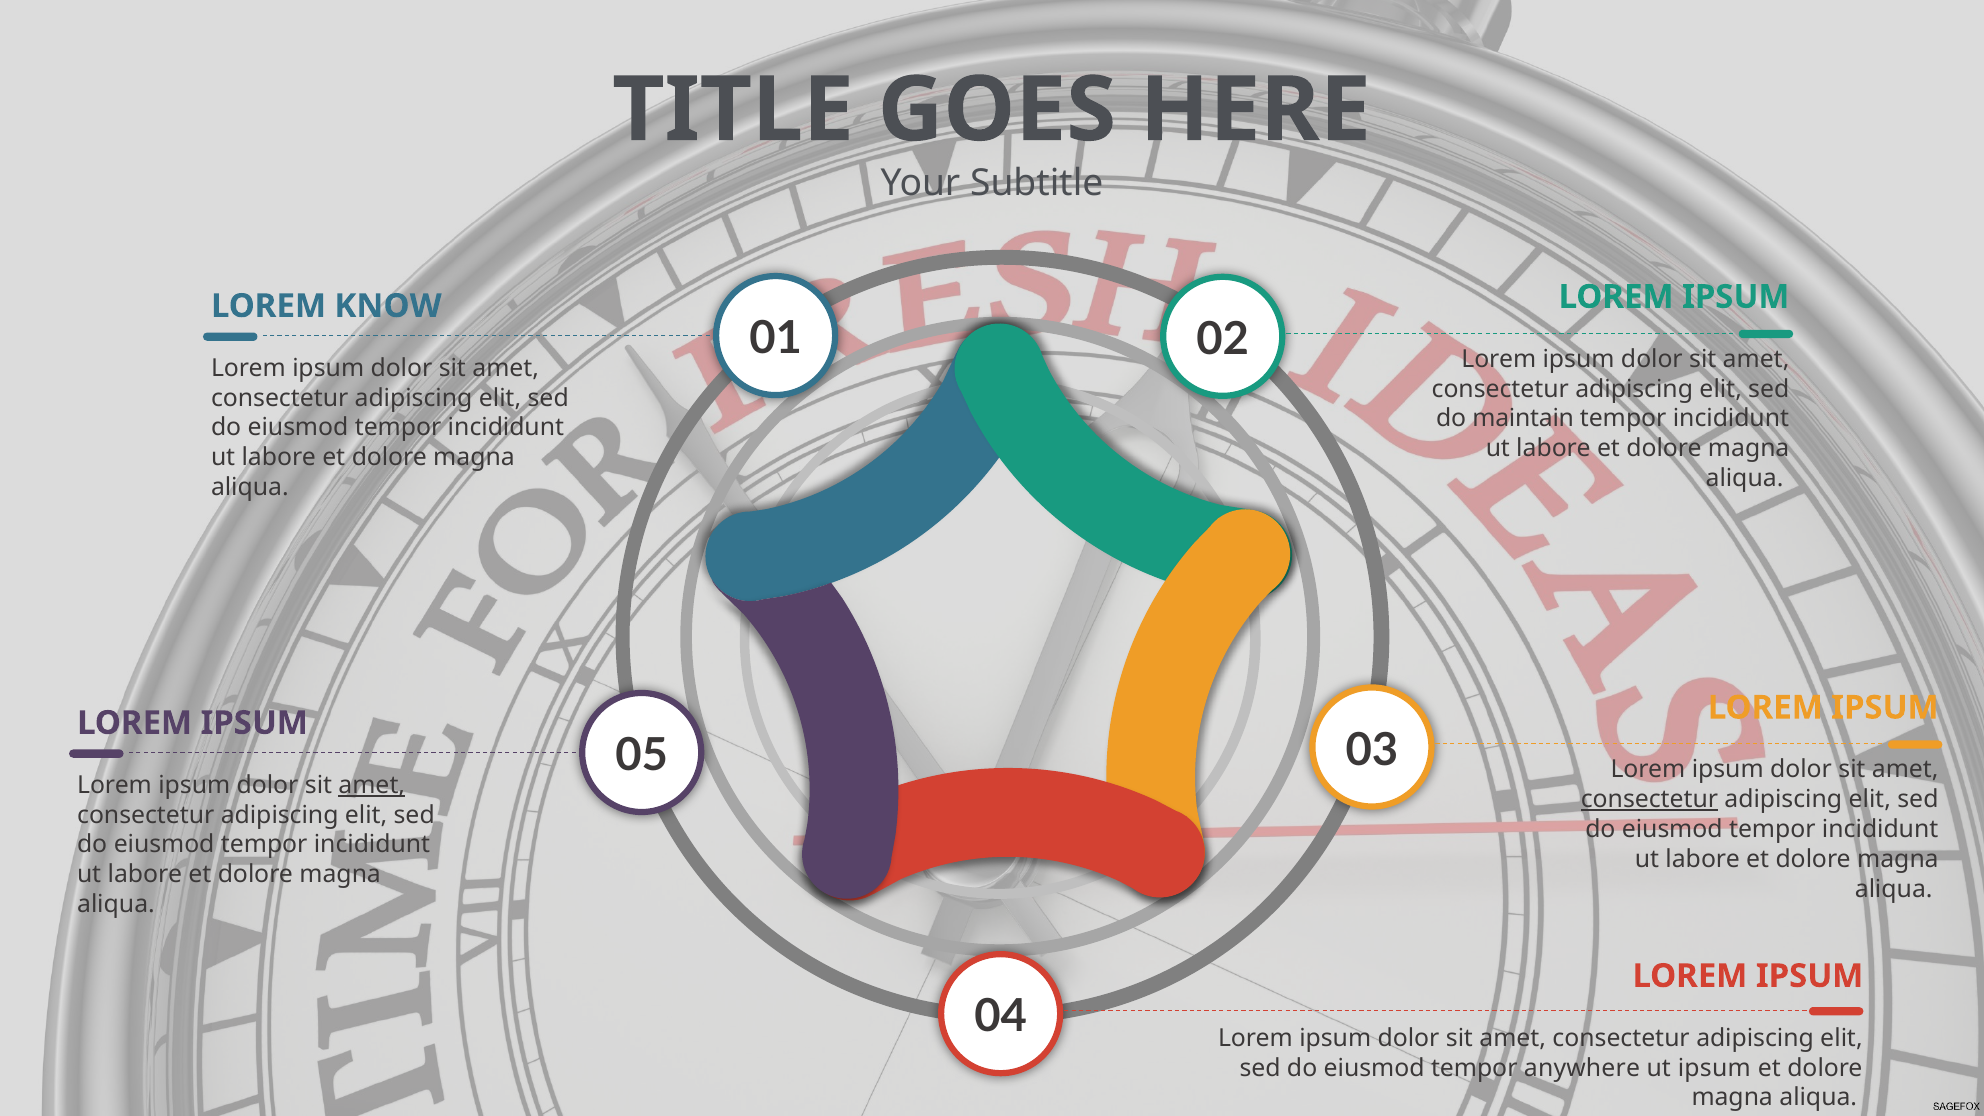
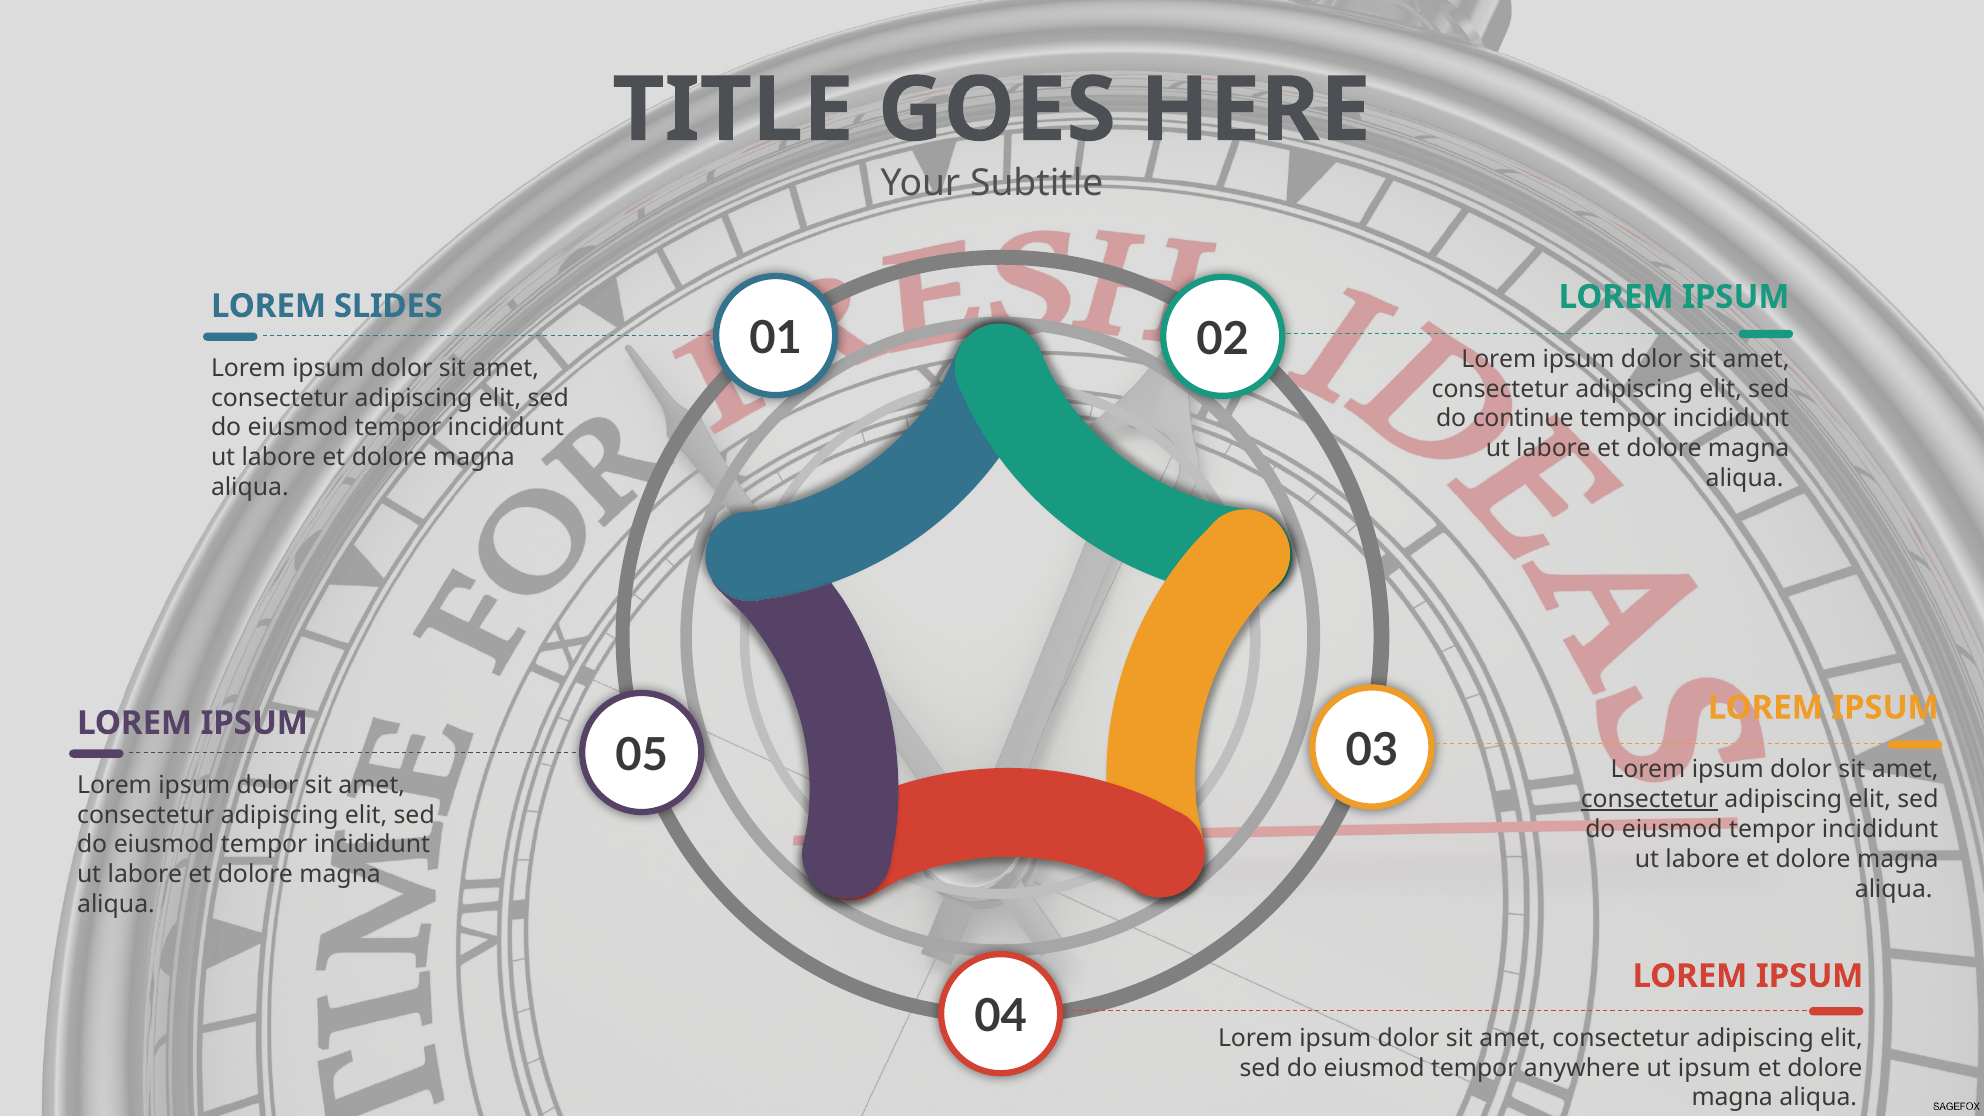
KNOW: KNOW -> SLIDES
maintain: maintain -> continue
amet at (372, 785) underline: present -> none
